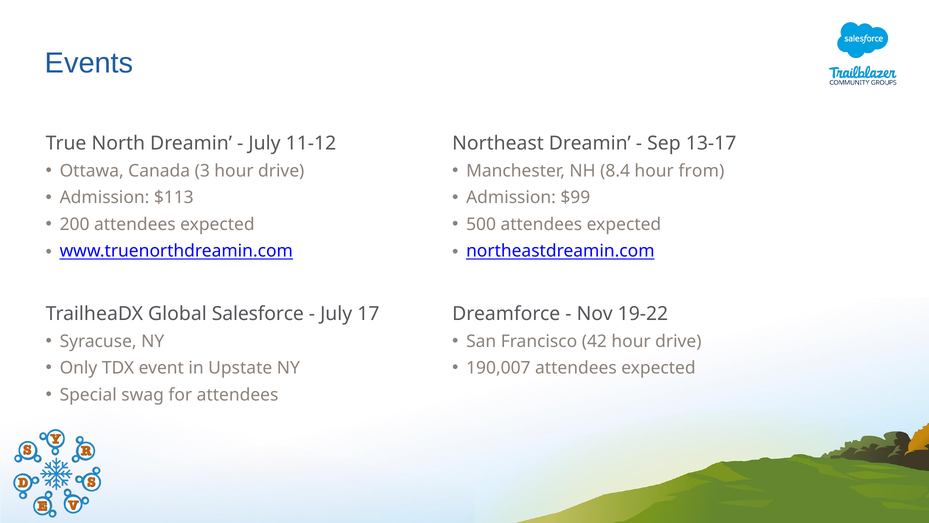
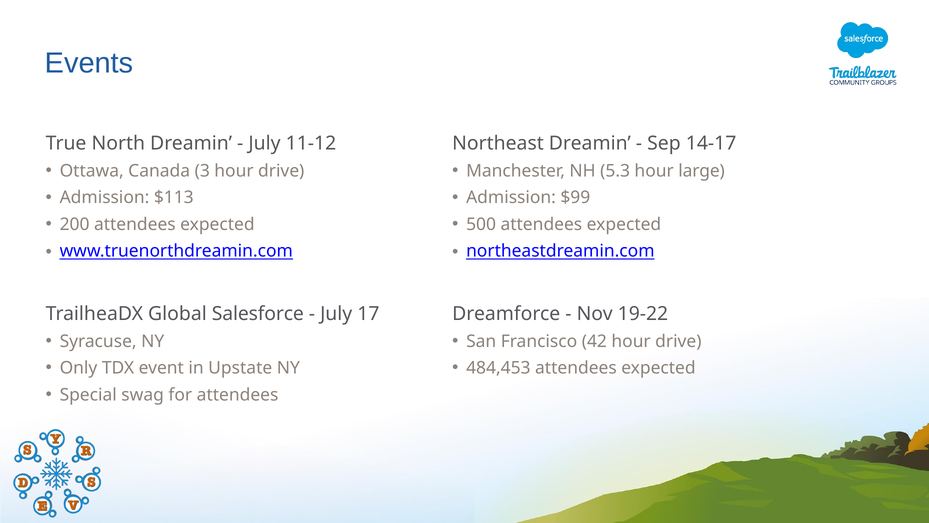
13-17: 13-17 -> 14-17
8.4: 8.4 -> 5.3
from: from -> large
190,007: 190,007 -> 484,453
